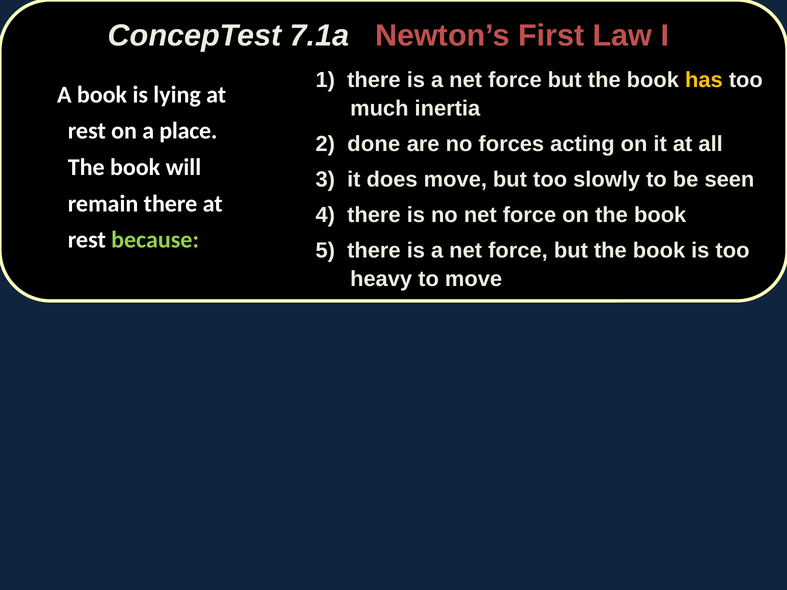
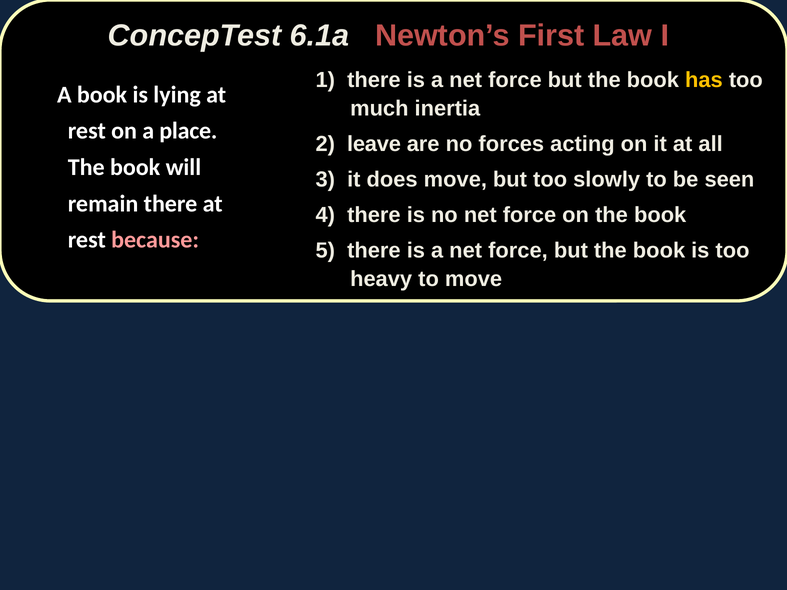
7.1a: 7.1a -> 6.1a
done: done -> leave
because colour: light green -> pink
